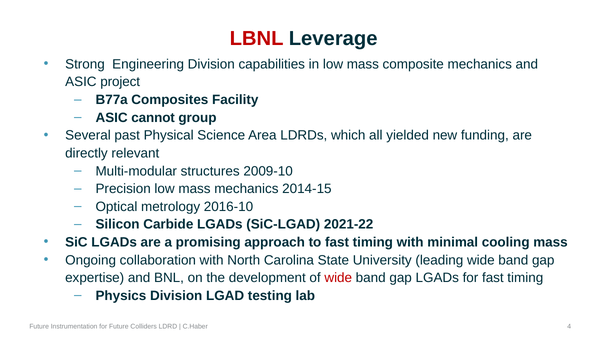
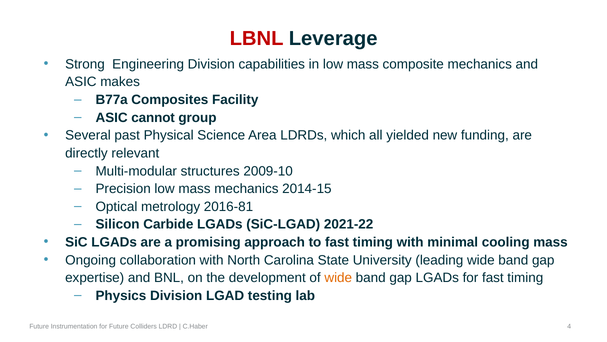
project: project -> makes
2016-10: 2016-10 -> 2016-81
wide at (338, 277) colour: red -> orange
